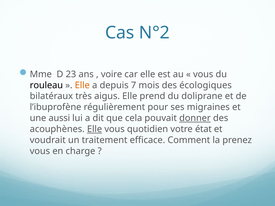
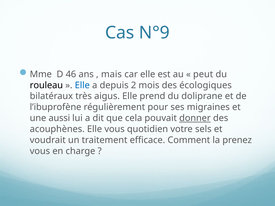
N°2: N°2 -> N°9
23: 23 -> 46
voire: voire -> mais
vous at (203, 74): vous -> peut
Elle at (82, 85) colour: orange -> blue
7: 7 -> 2
Elle at (95, 129) underline: present -> none
état: état -> sels
